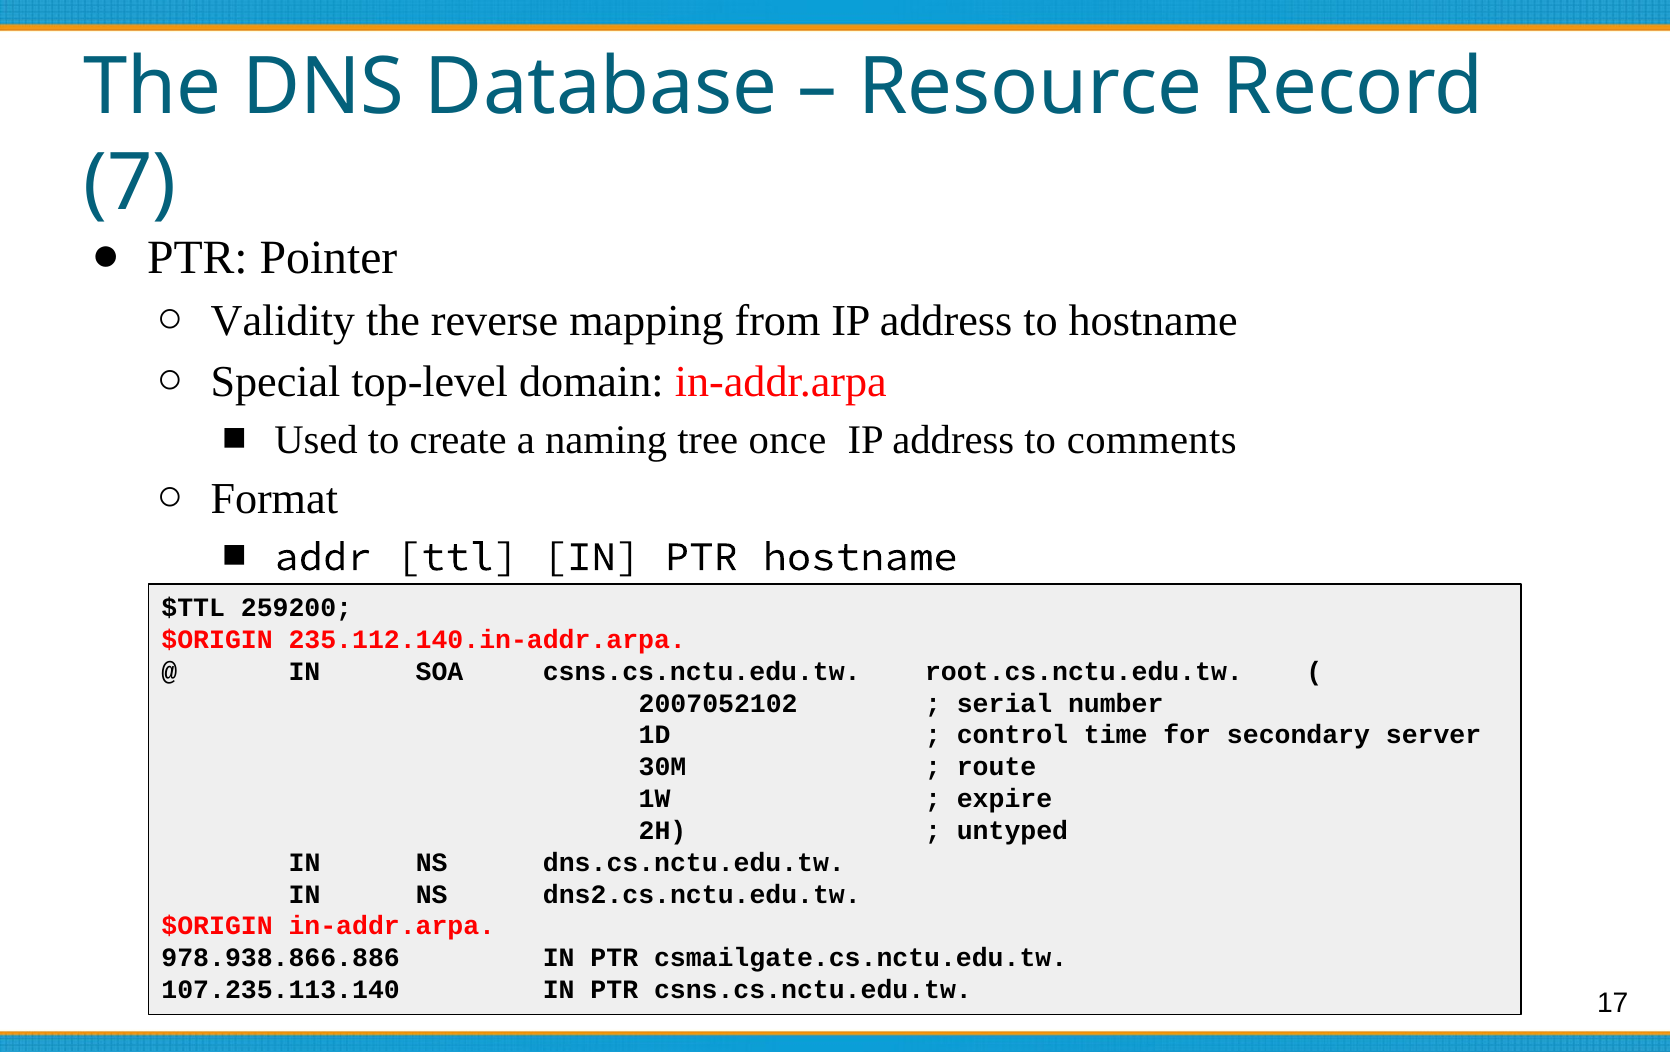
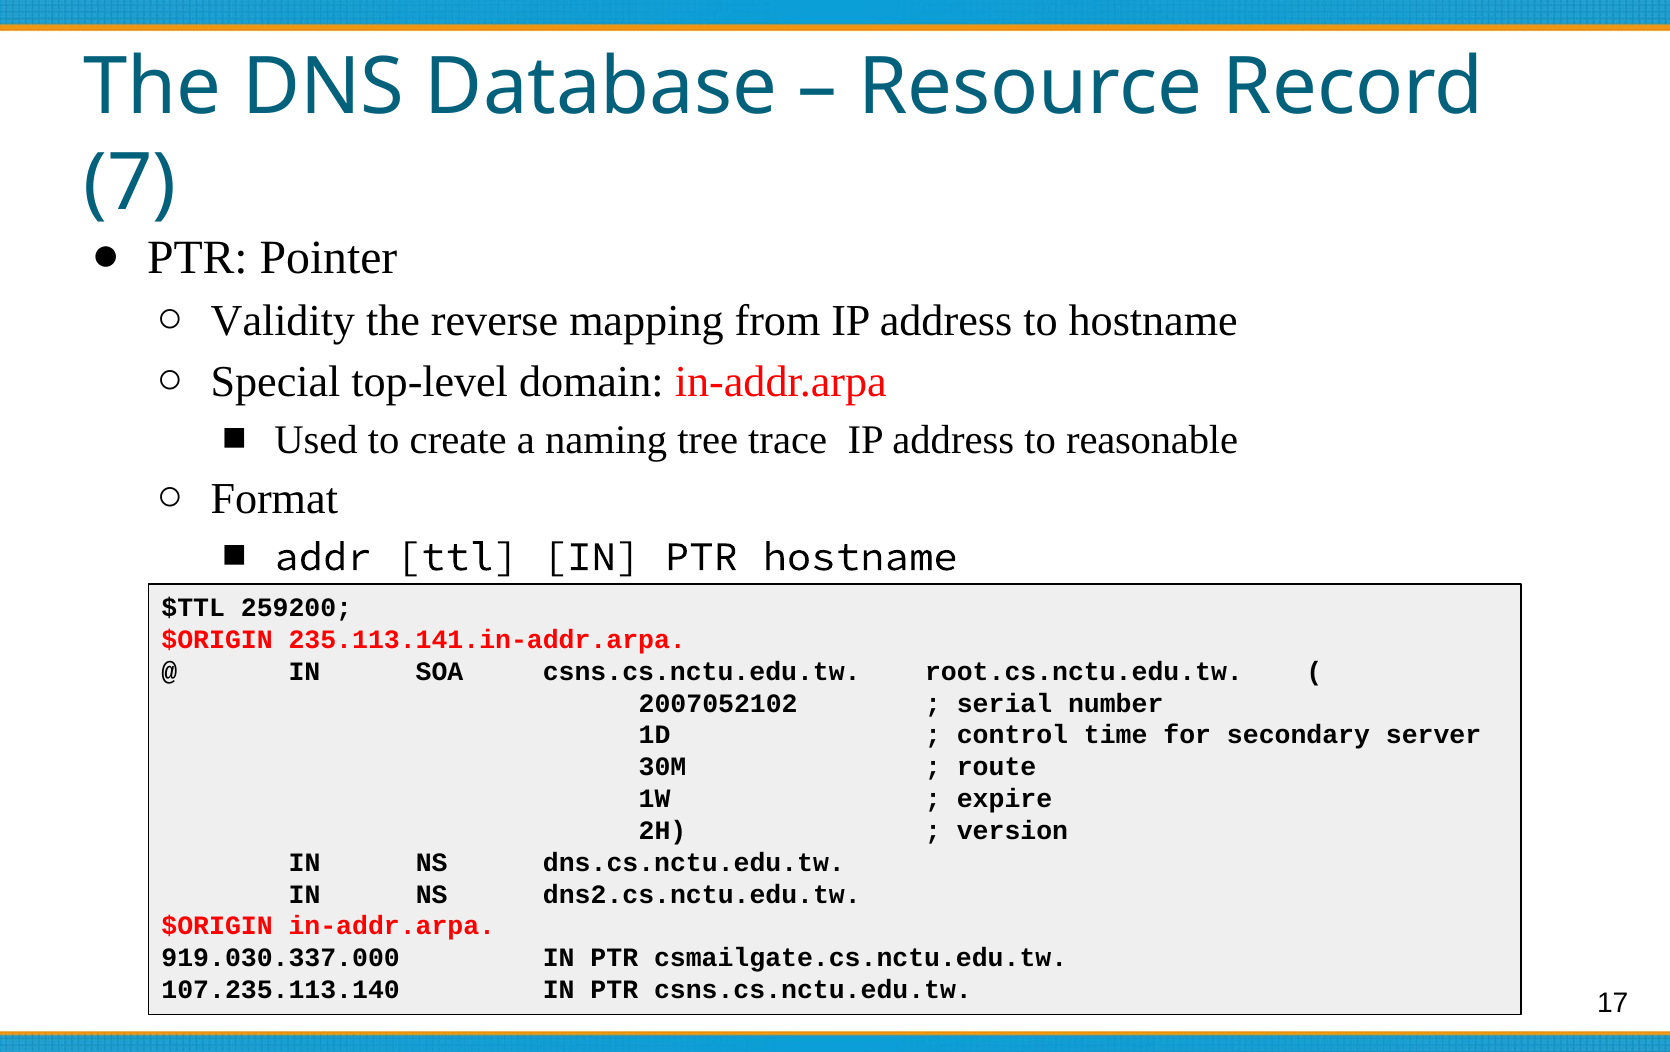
once: once -> trace
comments: comments -> reasonable
235.112.140.in-addr.arpa: 235.112.140.in-addr.arpa -> 235.113.141.in-addr.arpa
untyped: untyped -> version
978.938.866.886: 978.938.866.886 -> 919.030.337.000
